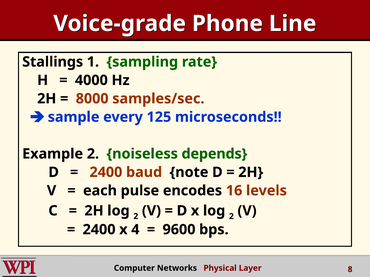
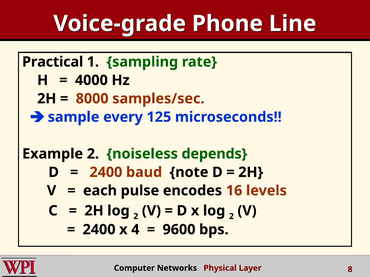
Stallings: Stallings -> Practical
